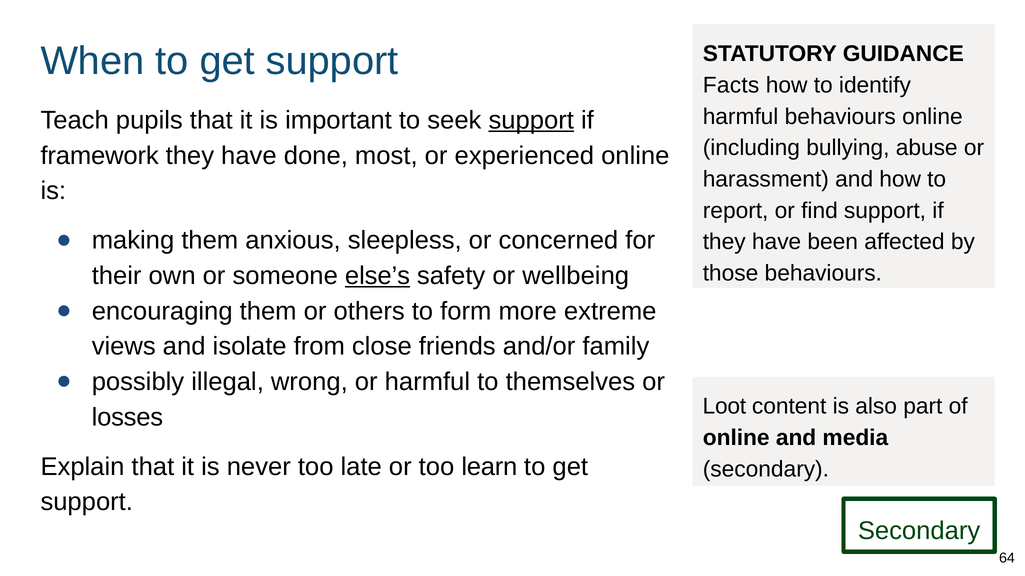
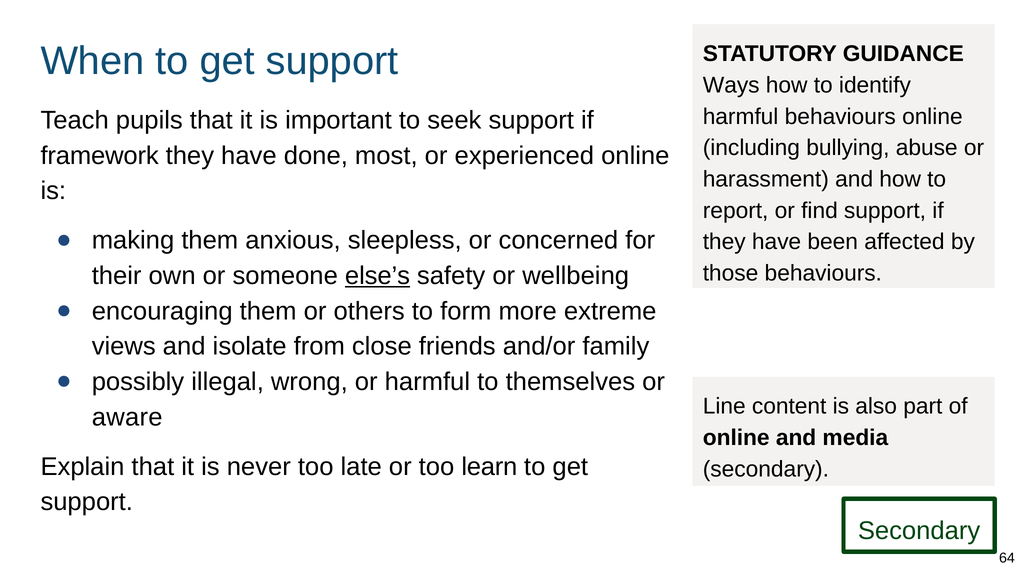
Facts: Facts -> Ways
support at (531, 120) underline: present -> none
Loot: Loot -> Line
losses: losses -> aware
